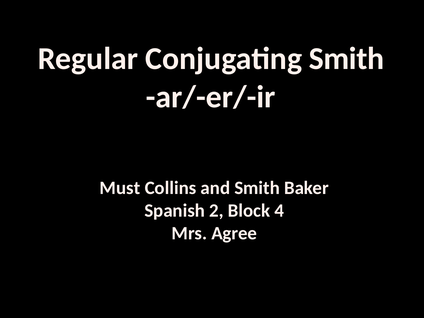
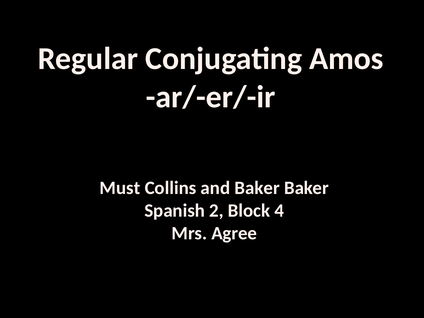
Conjugating Smith: Smith -> Amos
and Smith: Smith -> Baker
